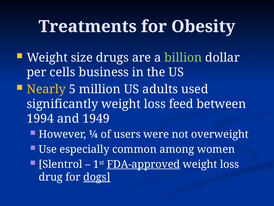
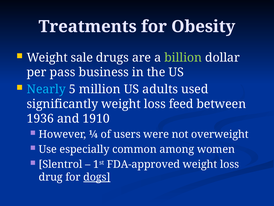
size: size -> sale
cells: cells -> pass
Nearly colour: yellow -> light blue
1994: 1994 -> 1936
1949: 1949 -> 1910
FDA-approved underline: present -> none
